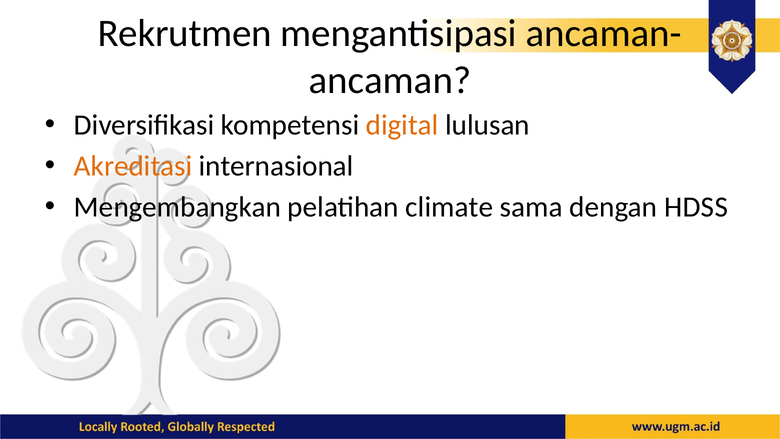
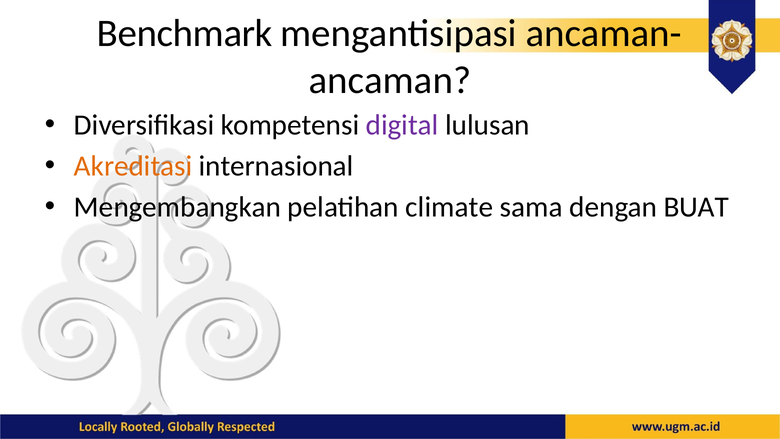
Rekrutmen: Rekrutmen -> Benchmark
digital colour: orange -> purple
HDSS: HDSS -> BUAT
